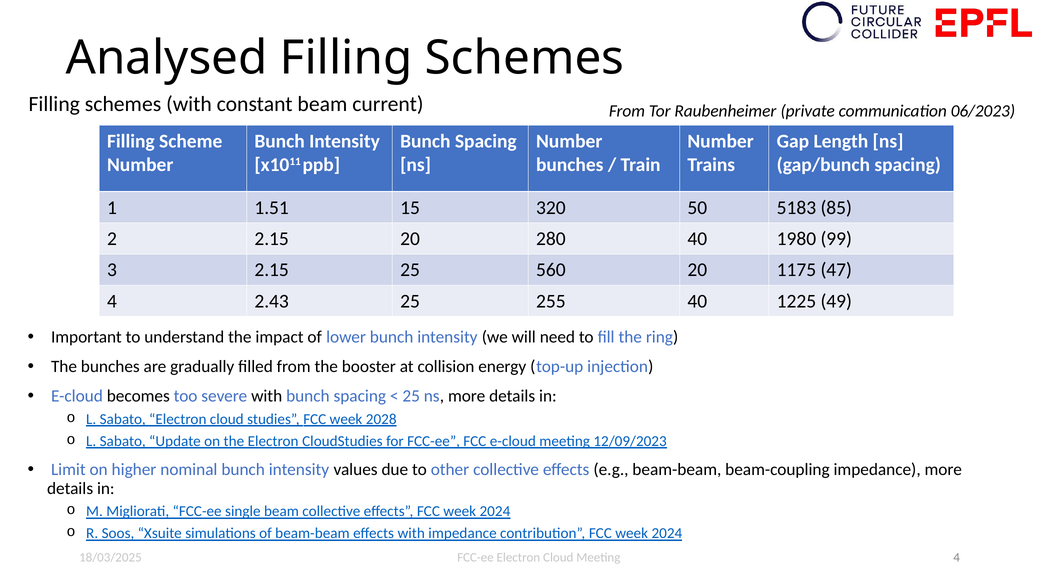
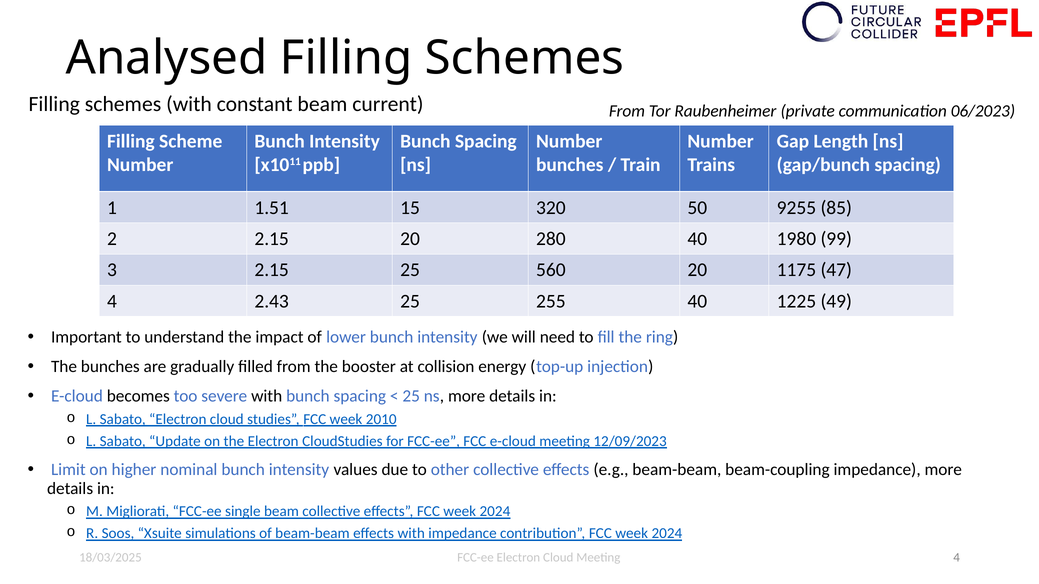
5183: 5183 -> 9255
2028: 2028 -> 2010
